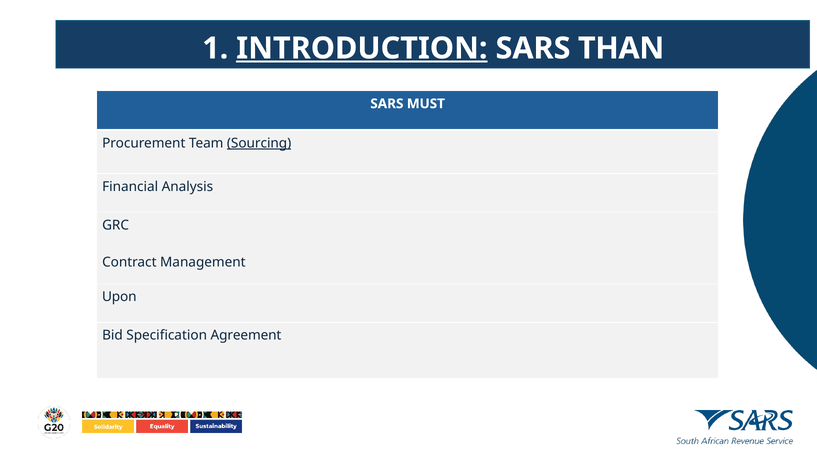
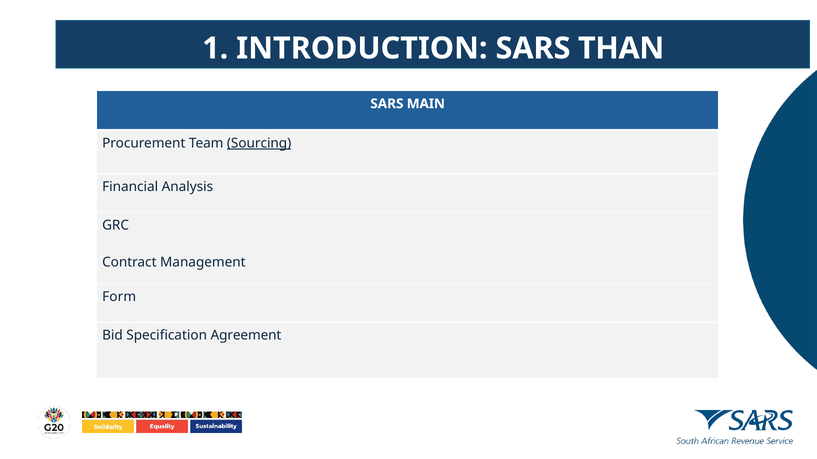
INTRODUCTION underline: present -> none
MUST: MUST -> MAIN
Upon: Upon -> Form
